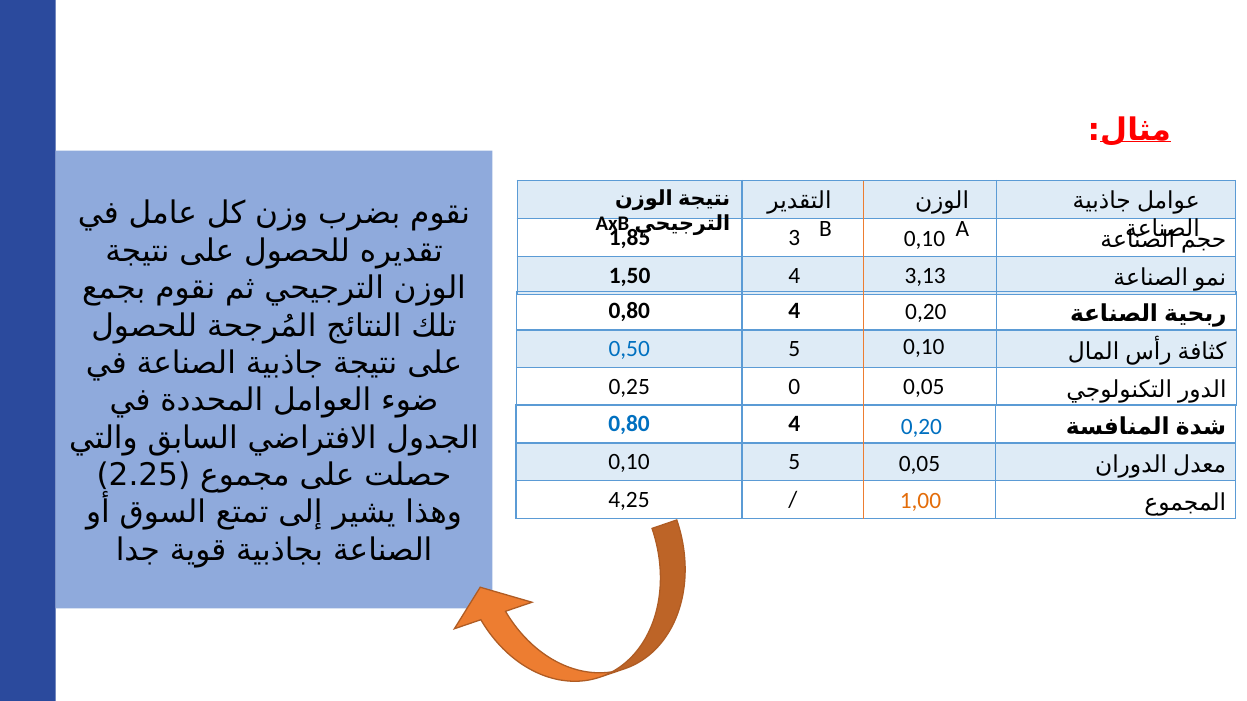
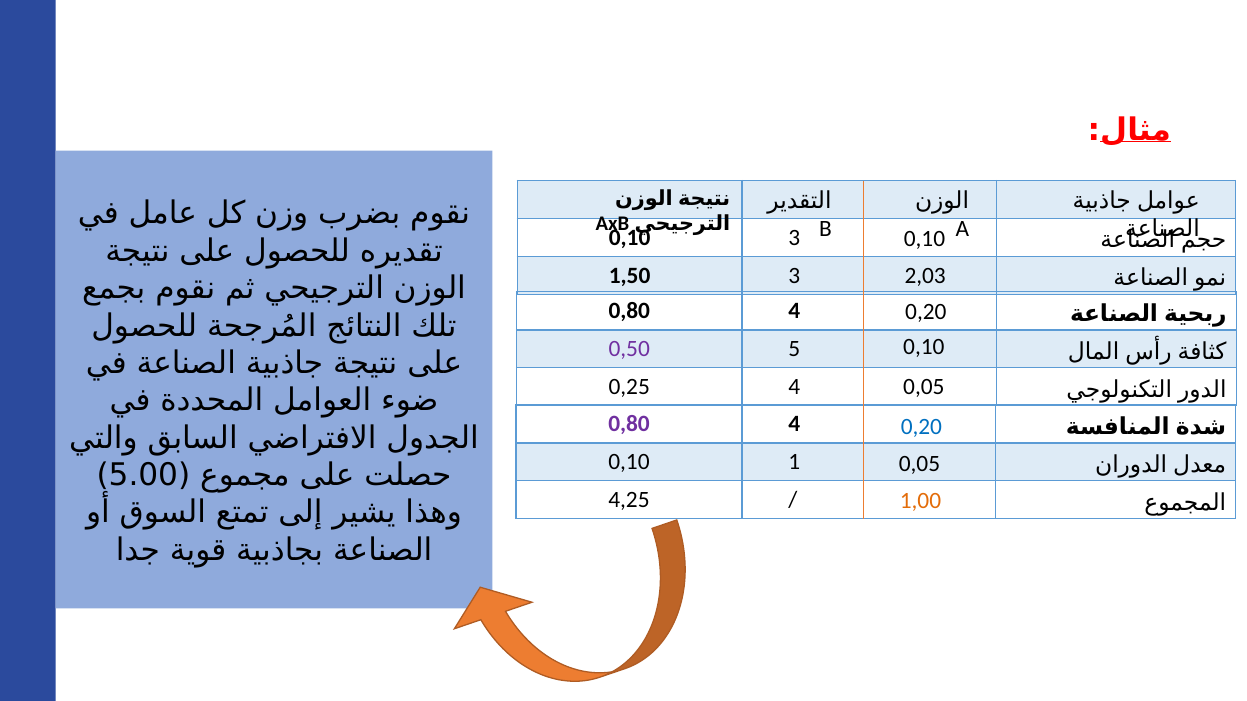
1,85 at (630, 238): 1,85 -> 0,10
1,50 4: 4 -> 3
3,13: 3,13 -> 2,03
0,50 colour: blue -> purple
0,25 0: 0 -> 4
0,80 at (629, 424) colour: blue -> purple
0,10 5: 5 -> 1
2.25: 2.25 -> 5.00
